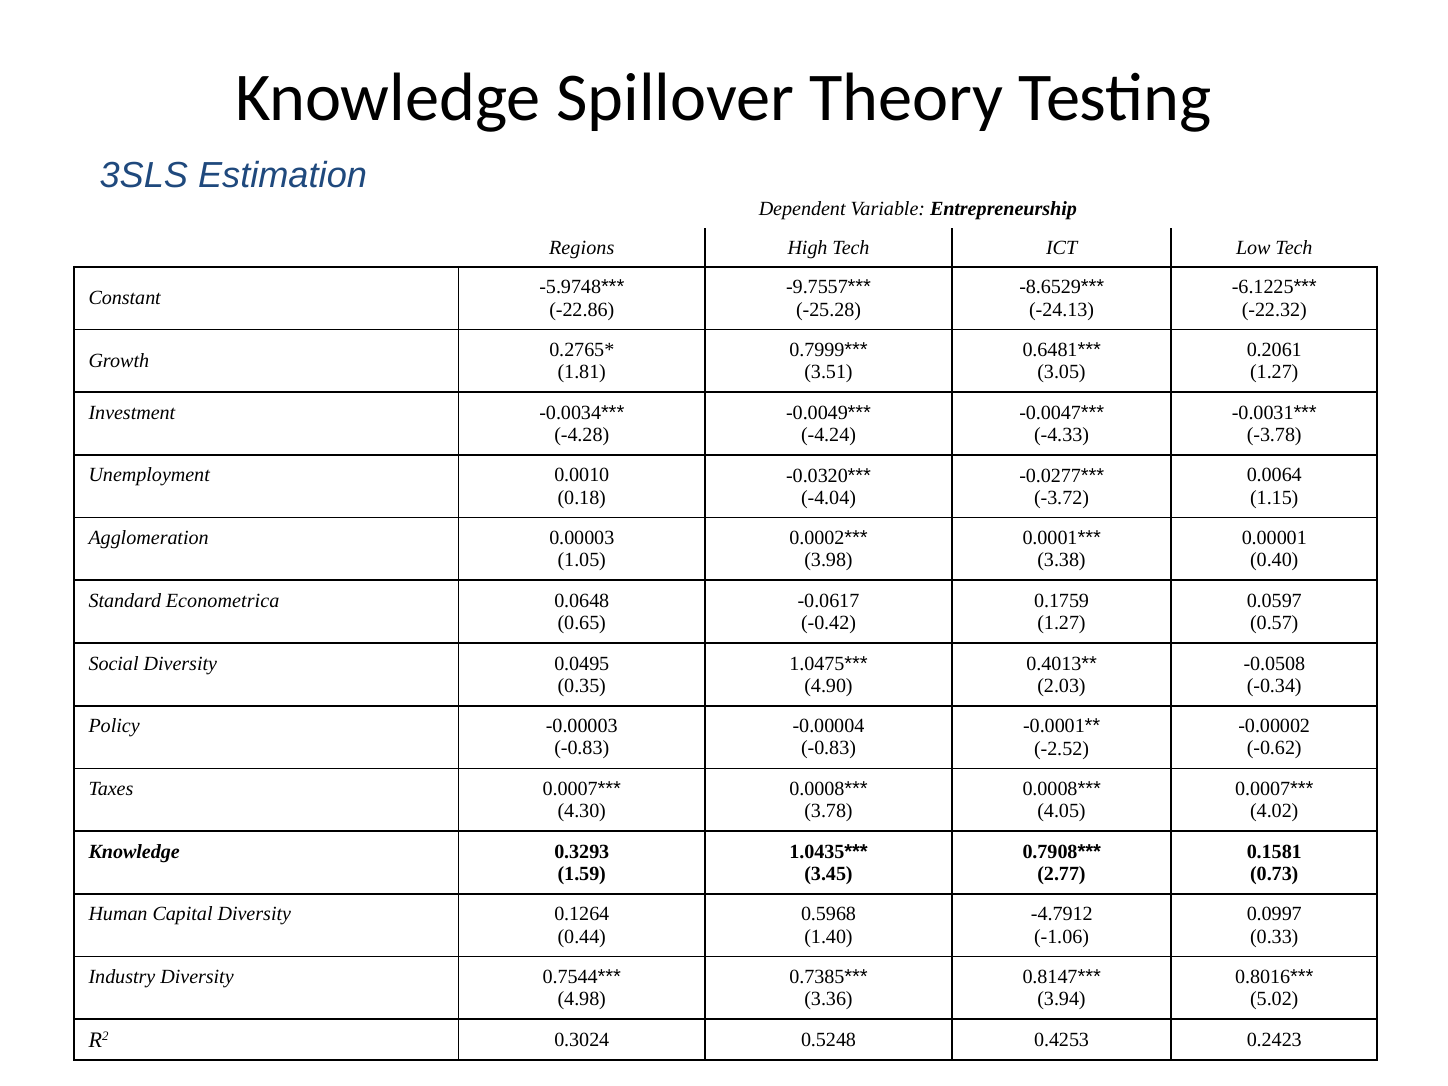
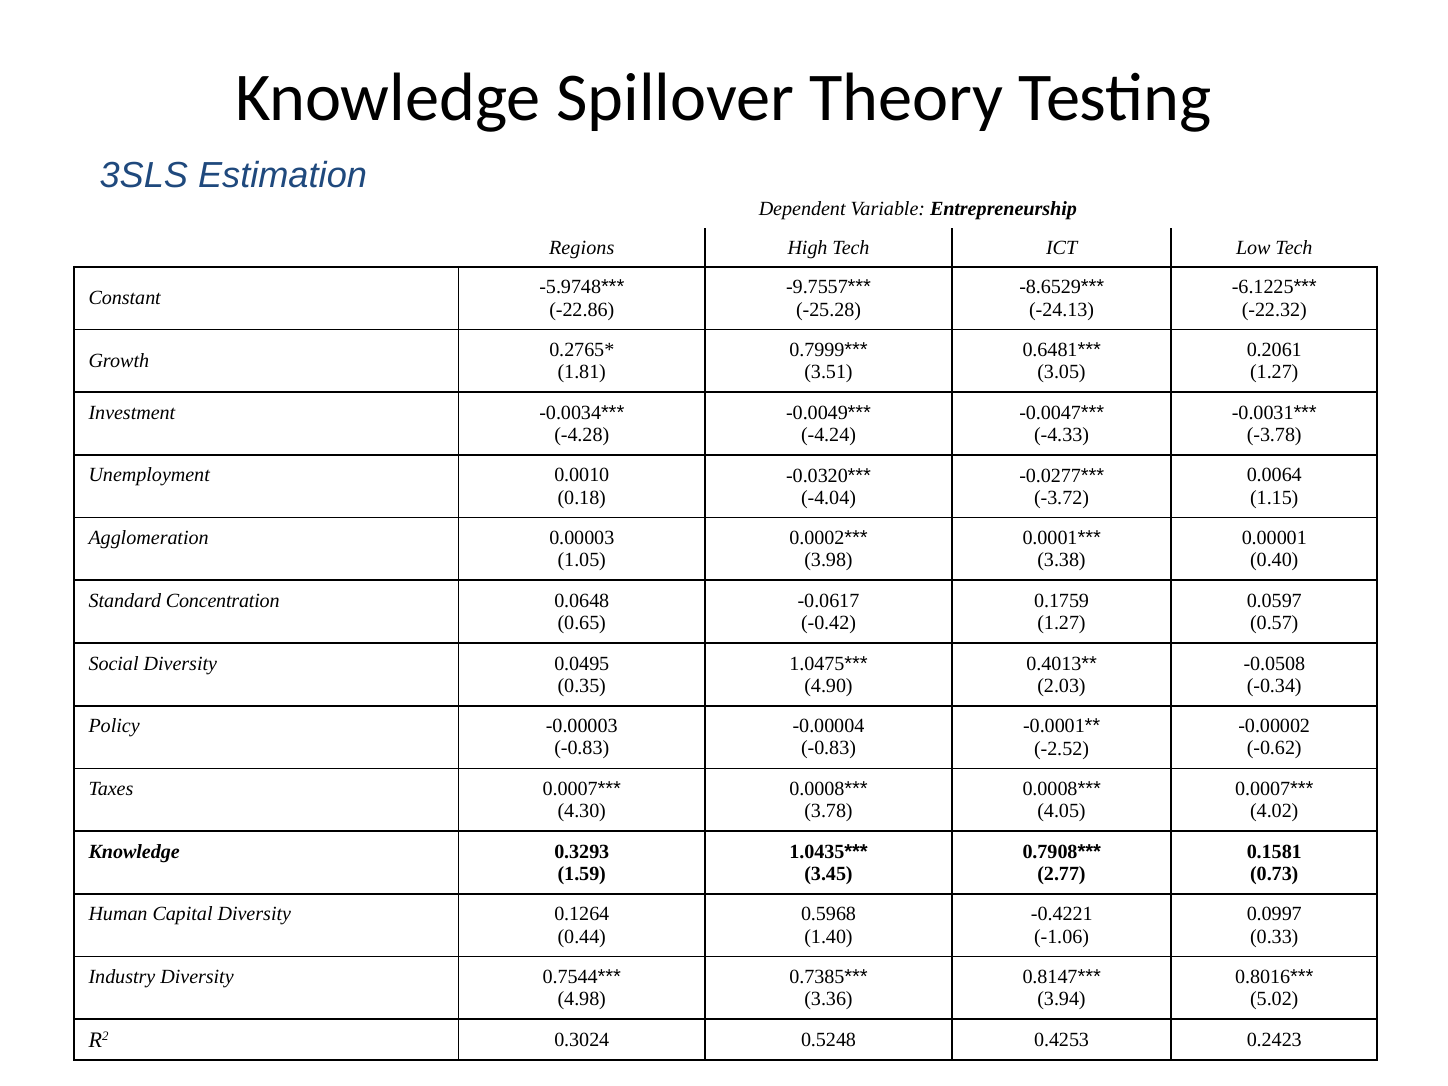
Econometrica: Econometrica -> Concentration
-4.7912: -4.7912 -> -0.4221
